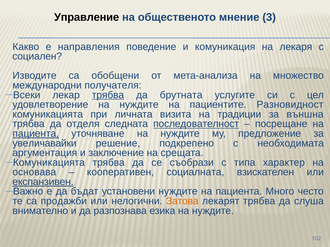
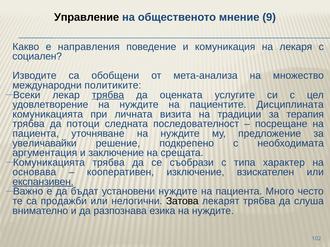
3: 3 -> 9
получателя: получателя -> политиките
брутната: брутната -> оценката
Разновидност: Разновидност -> Дисциплината
външна: външна -> терапия
отделя: отделя -> потоци
последователност underline: present -> none
пациента at (36, 134) underline: present -> none
социалната: социалната -> изключение
Затова colour: orange -> black
